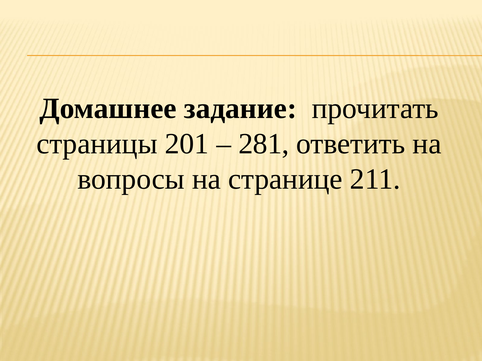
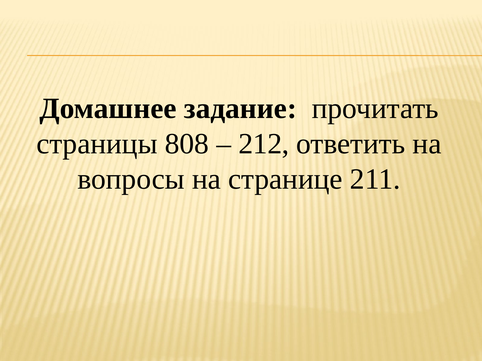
201: 201 -> 808
281: 281 -> 212
